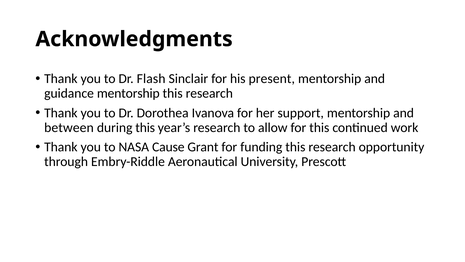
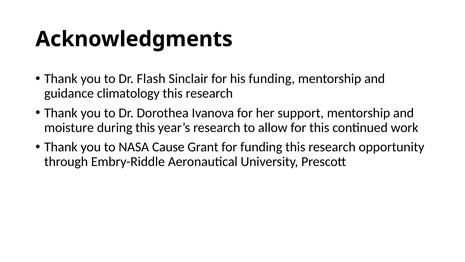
his present: present -> funding
guidance mentorship: mentorship -> climatology
between: between -> moisture
